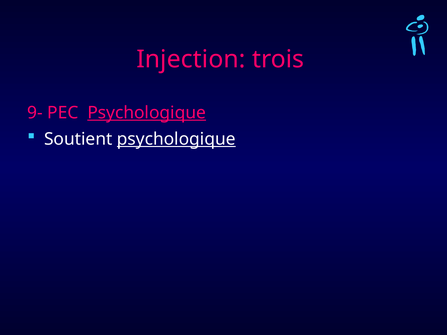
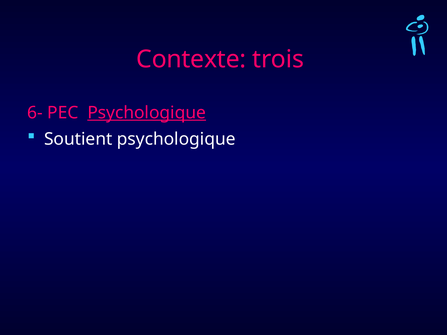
Injection: Injection -> Contexte
9-: 9- -> 6-
psychologique at (176, 139) underline: present -> none
